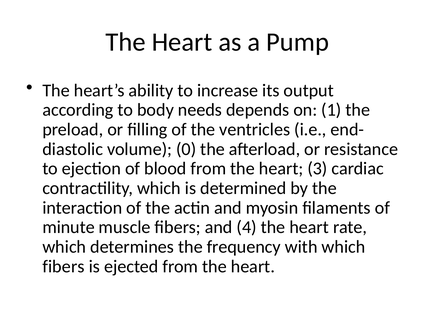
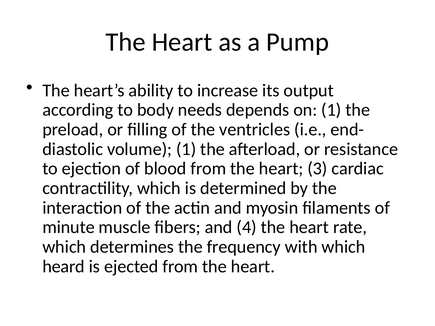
volume 0: 0 -> 1
fibers at (63, 267): fibers -> heard
